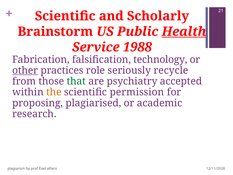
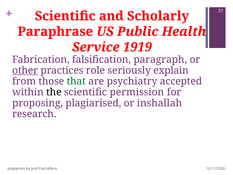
Brainstorm: Brainstorm -> Paraphrase
Health underline: present -> none
1988: 1988 -> 1919
technology: technology -> paragraph
recycle: recycle -> explain
the colour: orange -> black
academic: academic -> inshallah
